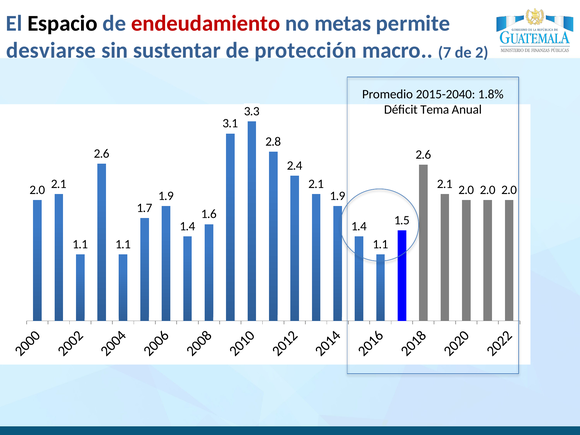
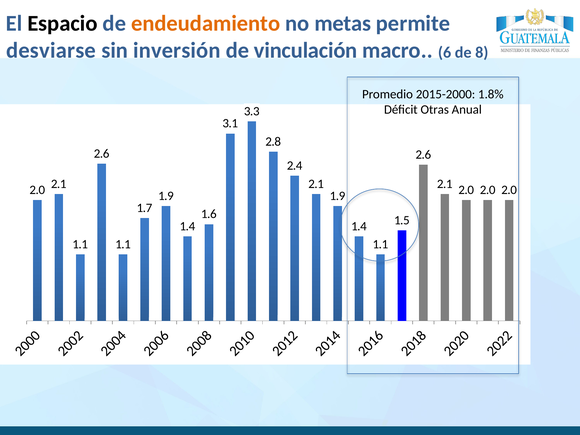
endeudamiento colour: red -> orange
sustentar: sustentar -> inversión
protección: protección -> vinculación
7: 7 -> 6
2: 2 -> 8
2015-2040: 2015-2040 -> 2015-2000
Tema: Tema -> Otras
